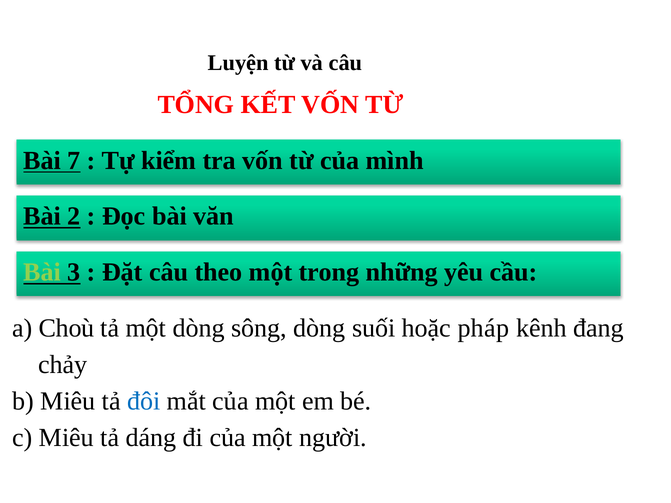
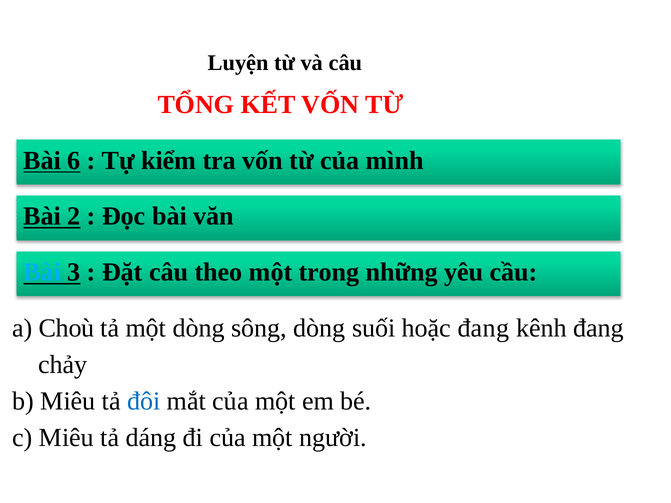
7: 7 -> 6
Bài at (42, 272) colour: light green -> light blue
hoặc pháp: pháp -> đang
